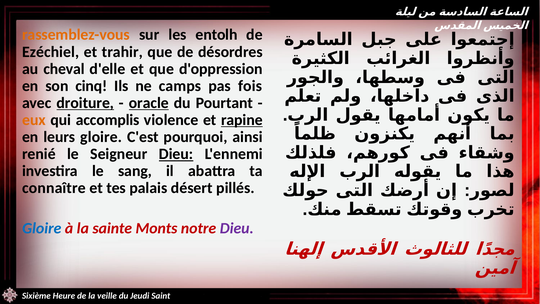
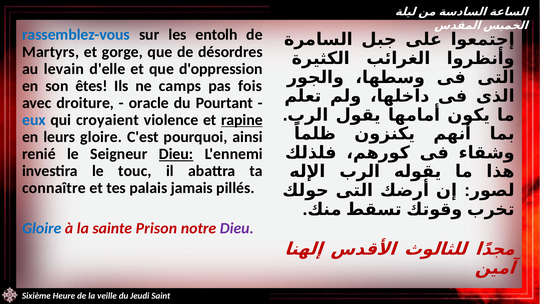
rassemblez-vous colour: orange -> blue
Ezéchiel: Ezéchiel -> Martyrs
trahir: trahir -> gorge
cheval: cheval -> levain
cinq: cinq -> êtes
droiture underline: present -> none
oracle underline: present -> none
eux colour: orange -> blue
accomplis: accomplis -> croyaient
sang: sang -> touc
désert: désert -> jamais
Monts: Monts -> Prison
